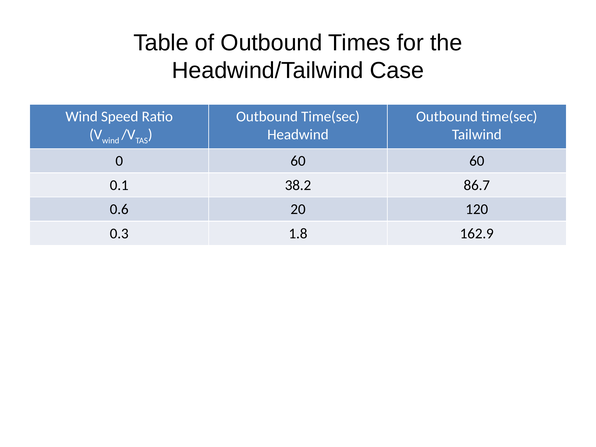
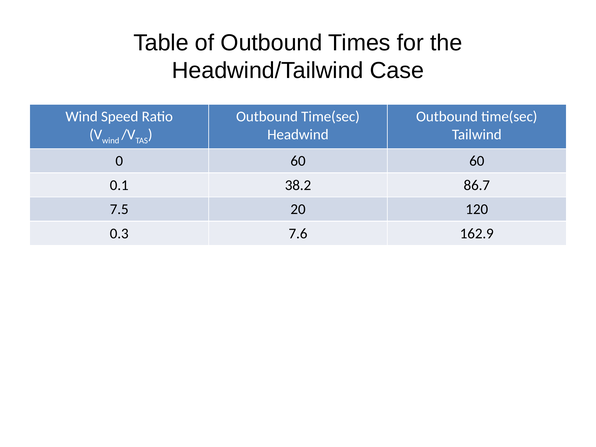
0.6: 0.6 -> 7.5
1.8: 1.8 -> 7.6
